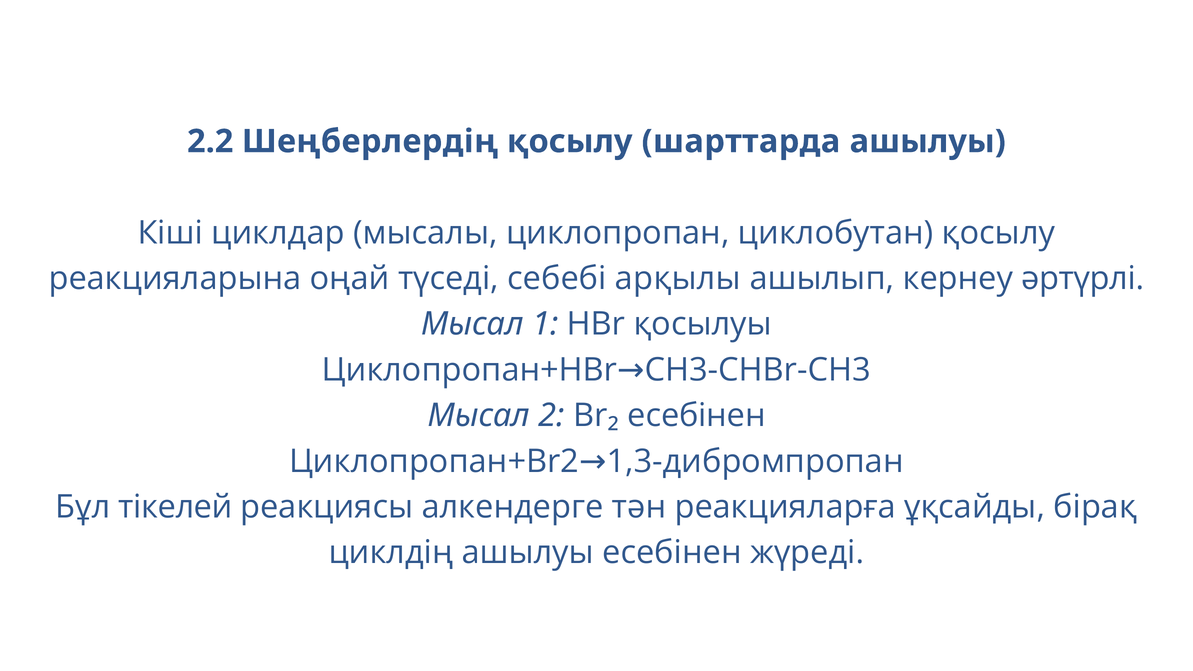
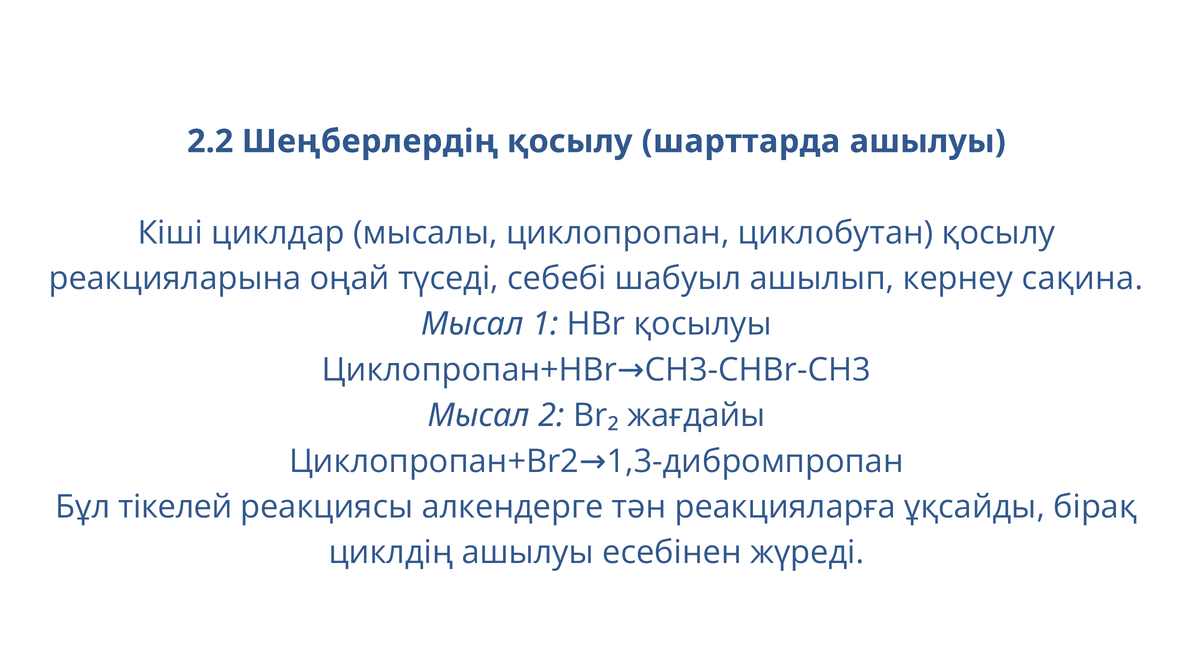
арқылы: арқылы -> шабуыл
әртүрлі: әртүрлі -> сақина
Br₂ есебінен: есебінен -> жағдайы
